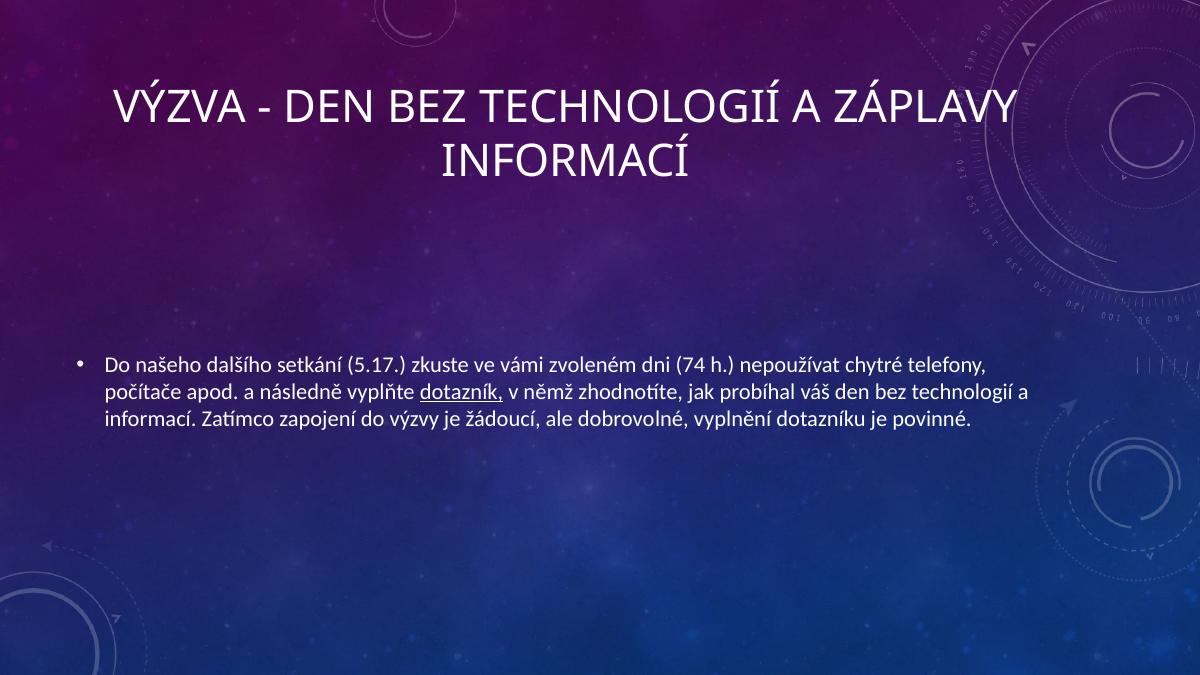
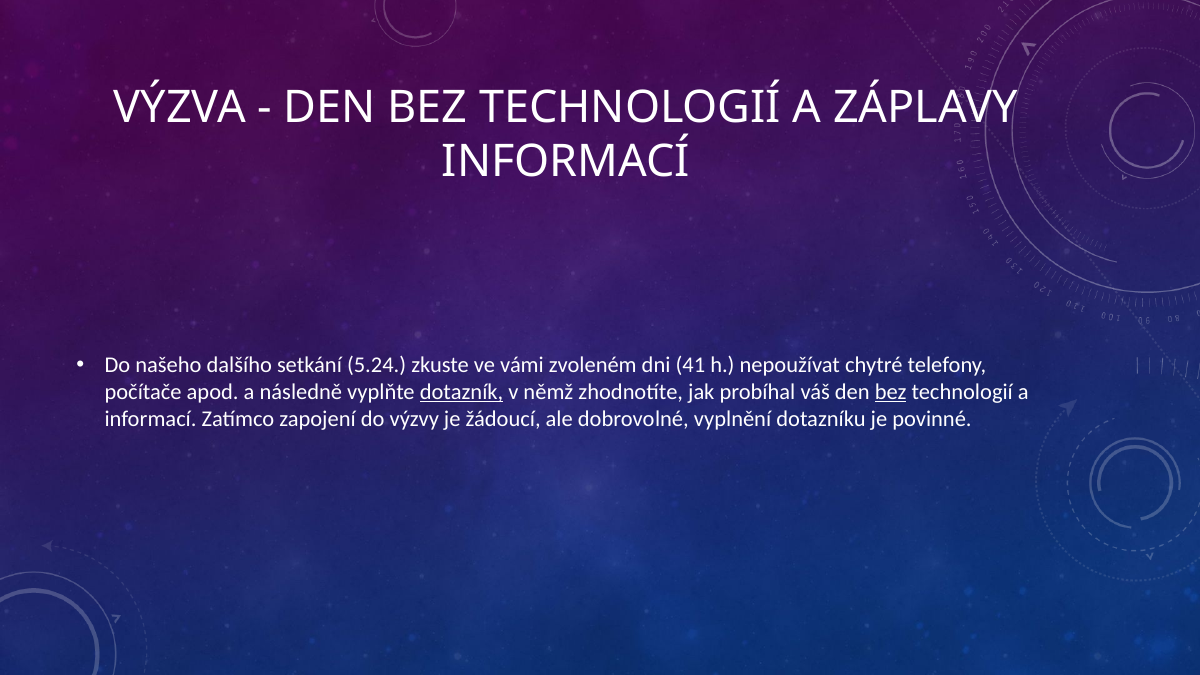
5.17: 5.17 -> 5.24
74: 74 -> 41
bez at (891, 392) underline: none -> present
